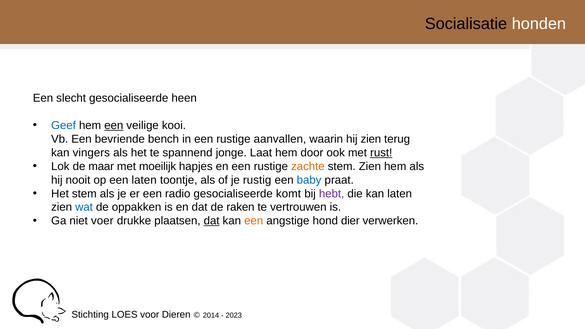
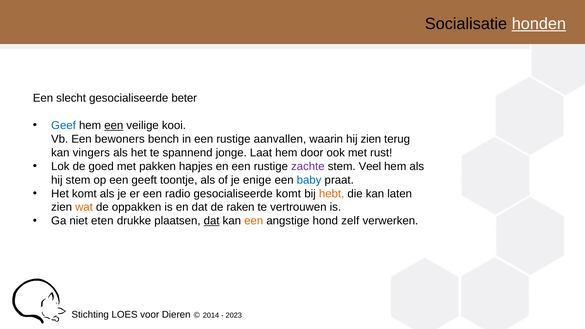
honden underline: none -> present
heen: heen -> beter
bevriende: bevriende -> bewoners
rust underline: present -> none
maar: maar -> goed
moeilijk: moeilijk -> pakken
zachte colour: orange -> purple
stem Zien: Zien -> Veel
hij nooit: nooit -> stem
een laten: laten -> geeft
rustig: rustig -> enige
Het stem: stem -> komt
hebt colour: purple -> orange
wat colour: blue -> orange
voer: voer -> eten
dier: dier -> zelf
